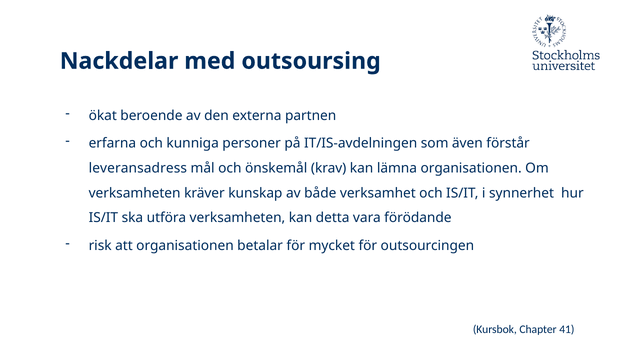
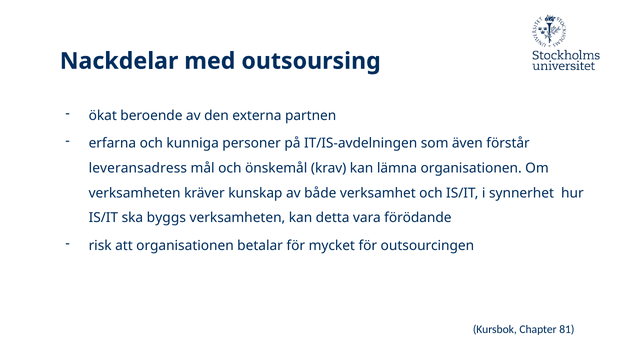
utföra: utföra -> byggs
41: 41 -> 81
